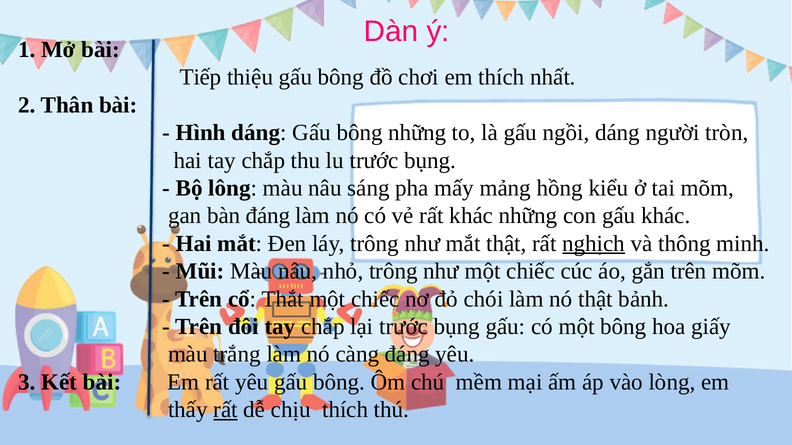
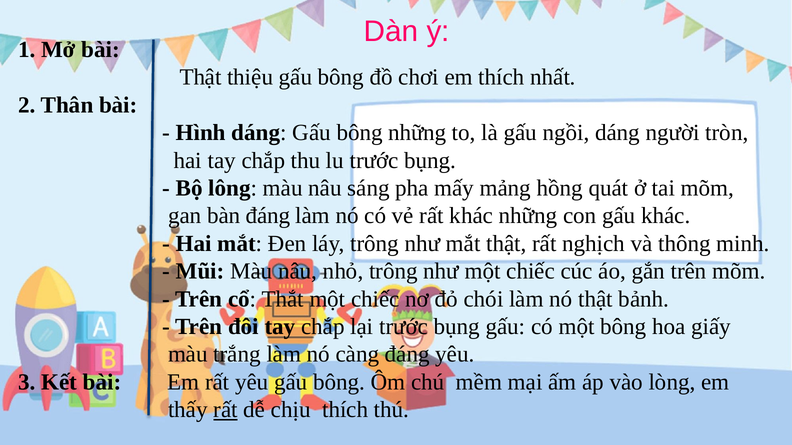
Tiếp at (201, 77): Tiếp -> Thật
kiểu: kiểu -> quát
nghịch underline: present -> none
